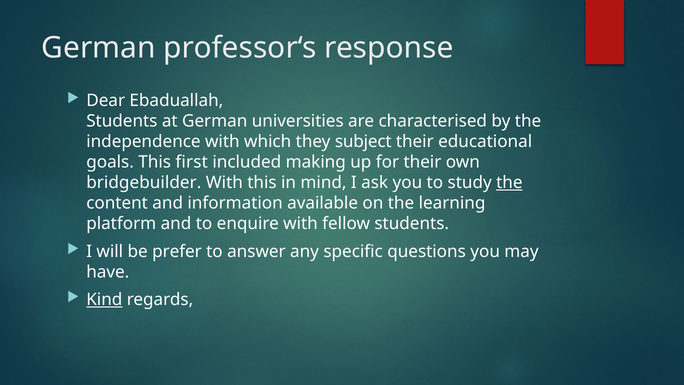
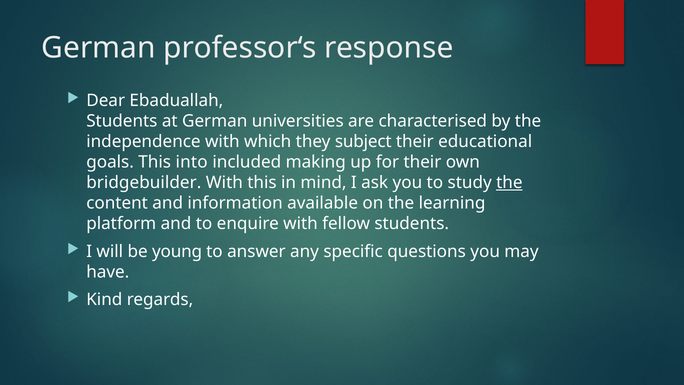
first: first -> into
prefer: prefer -> young
Kind underline: present -> none
